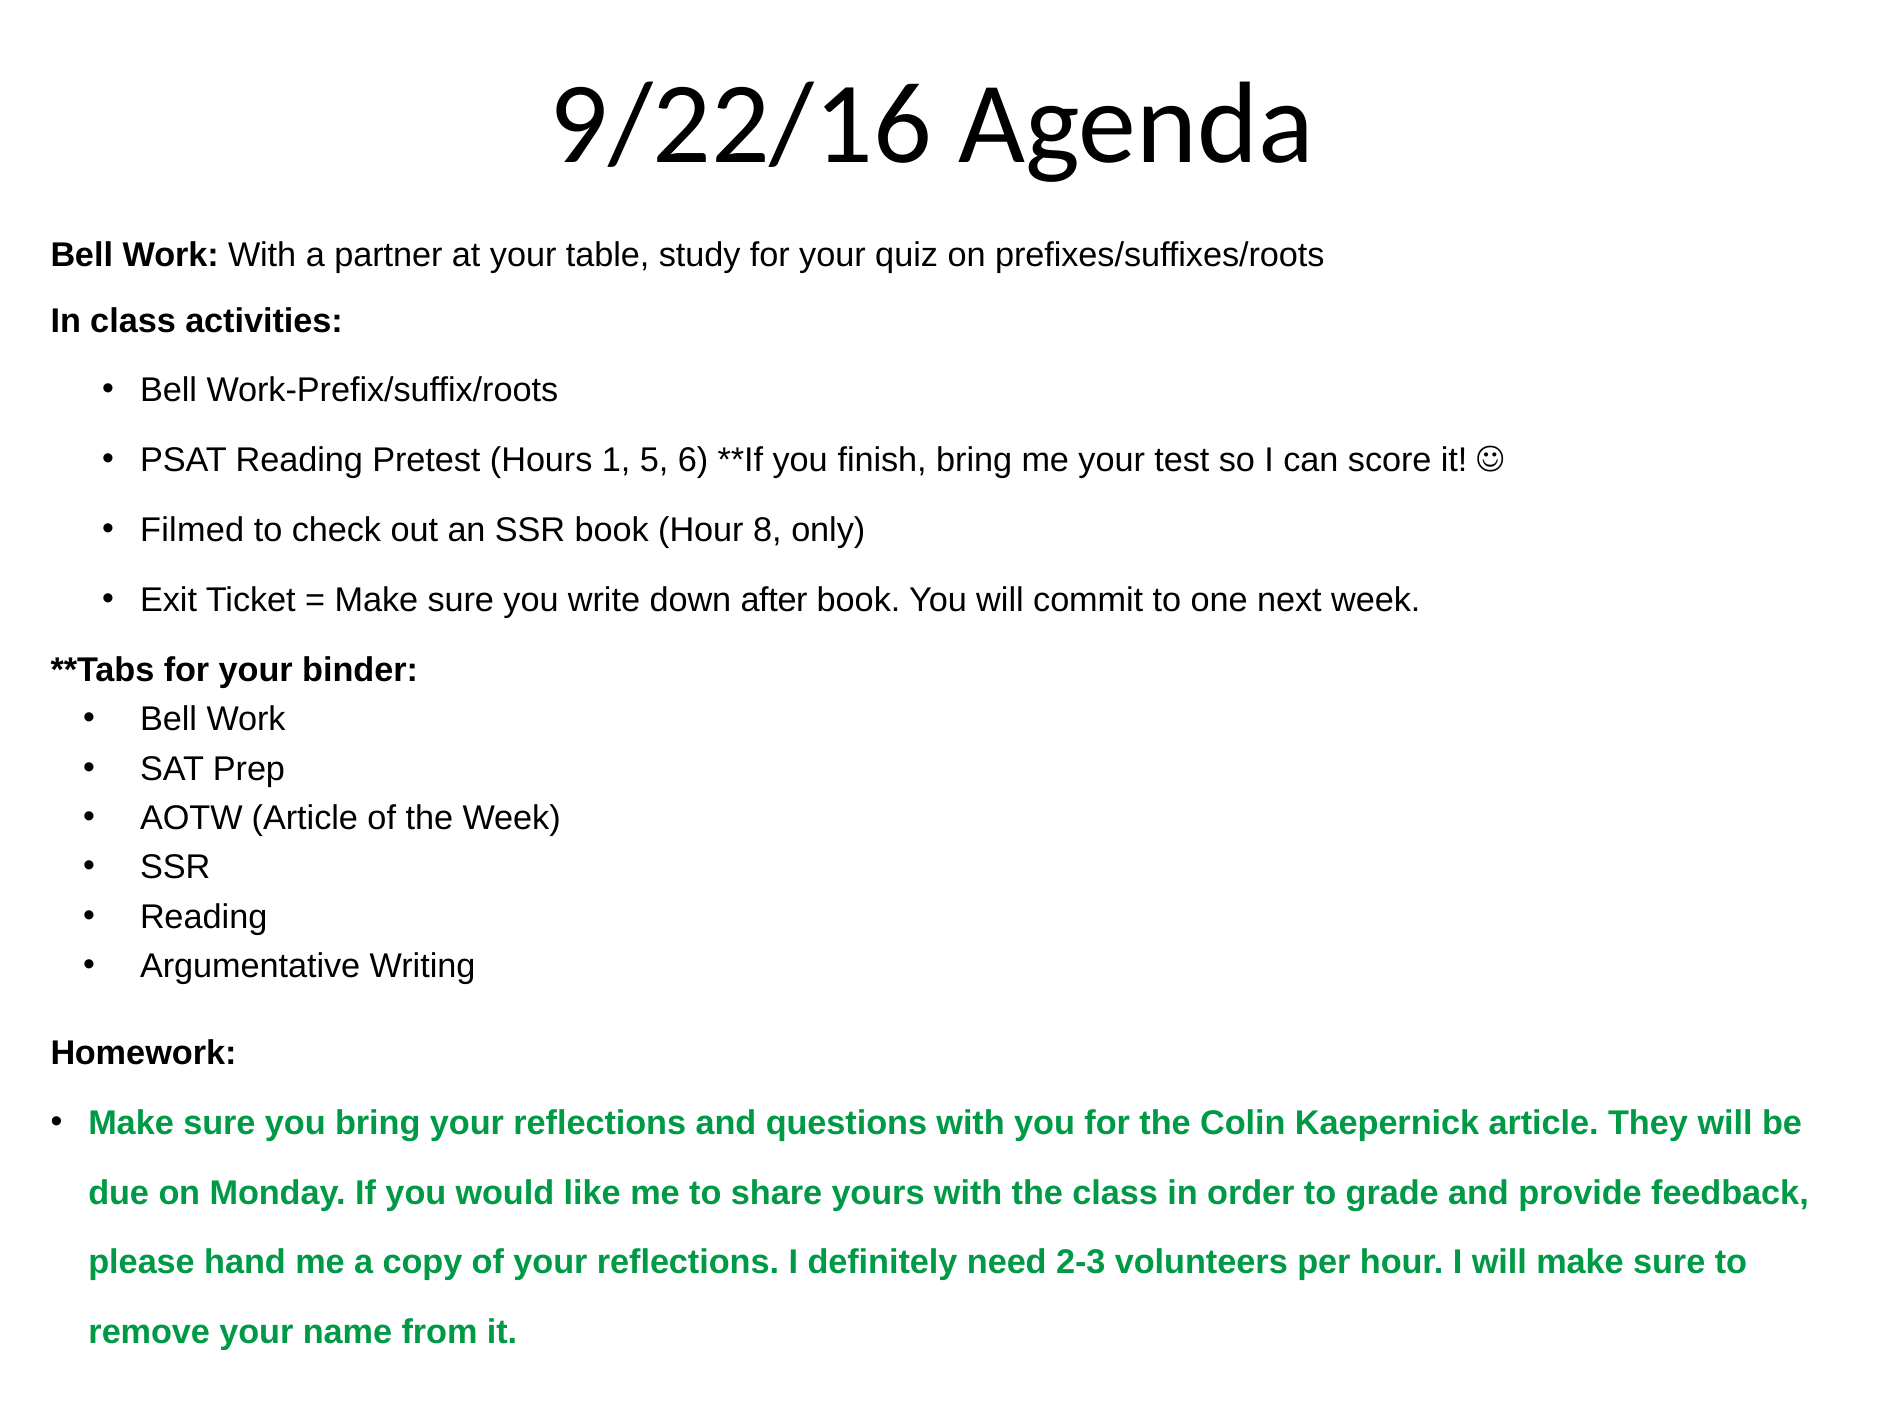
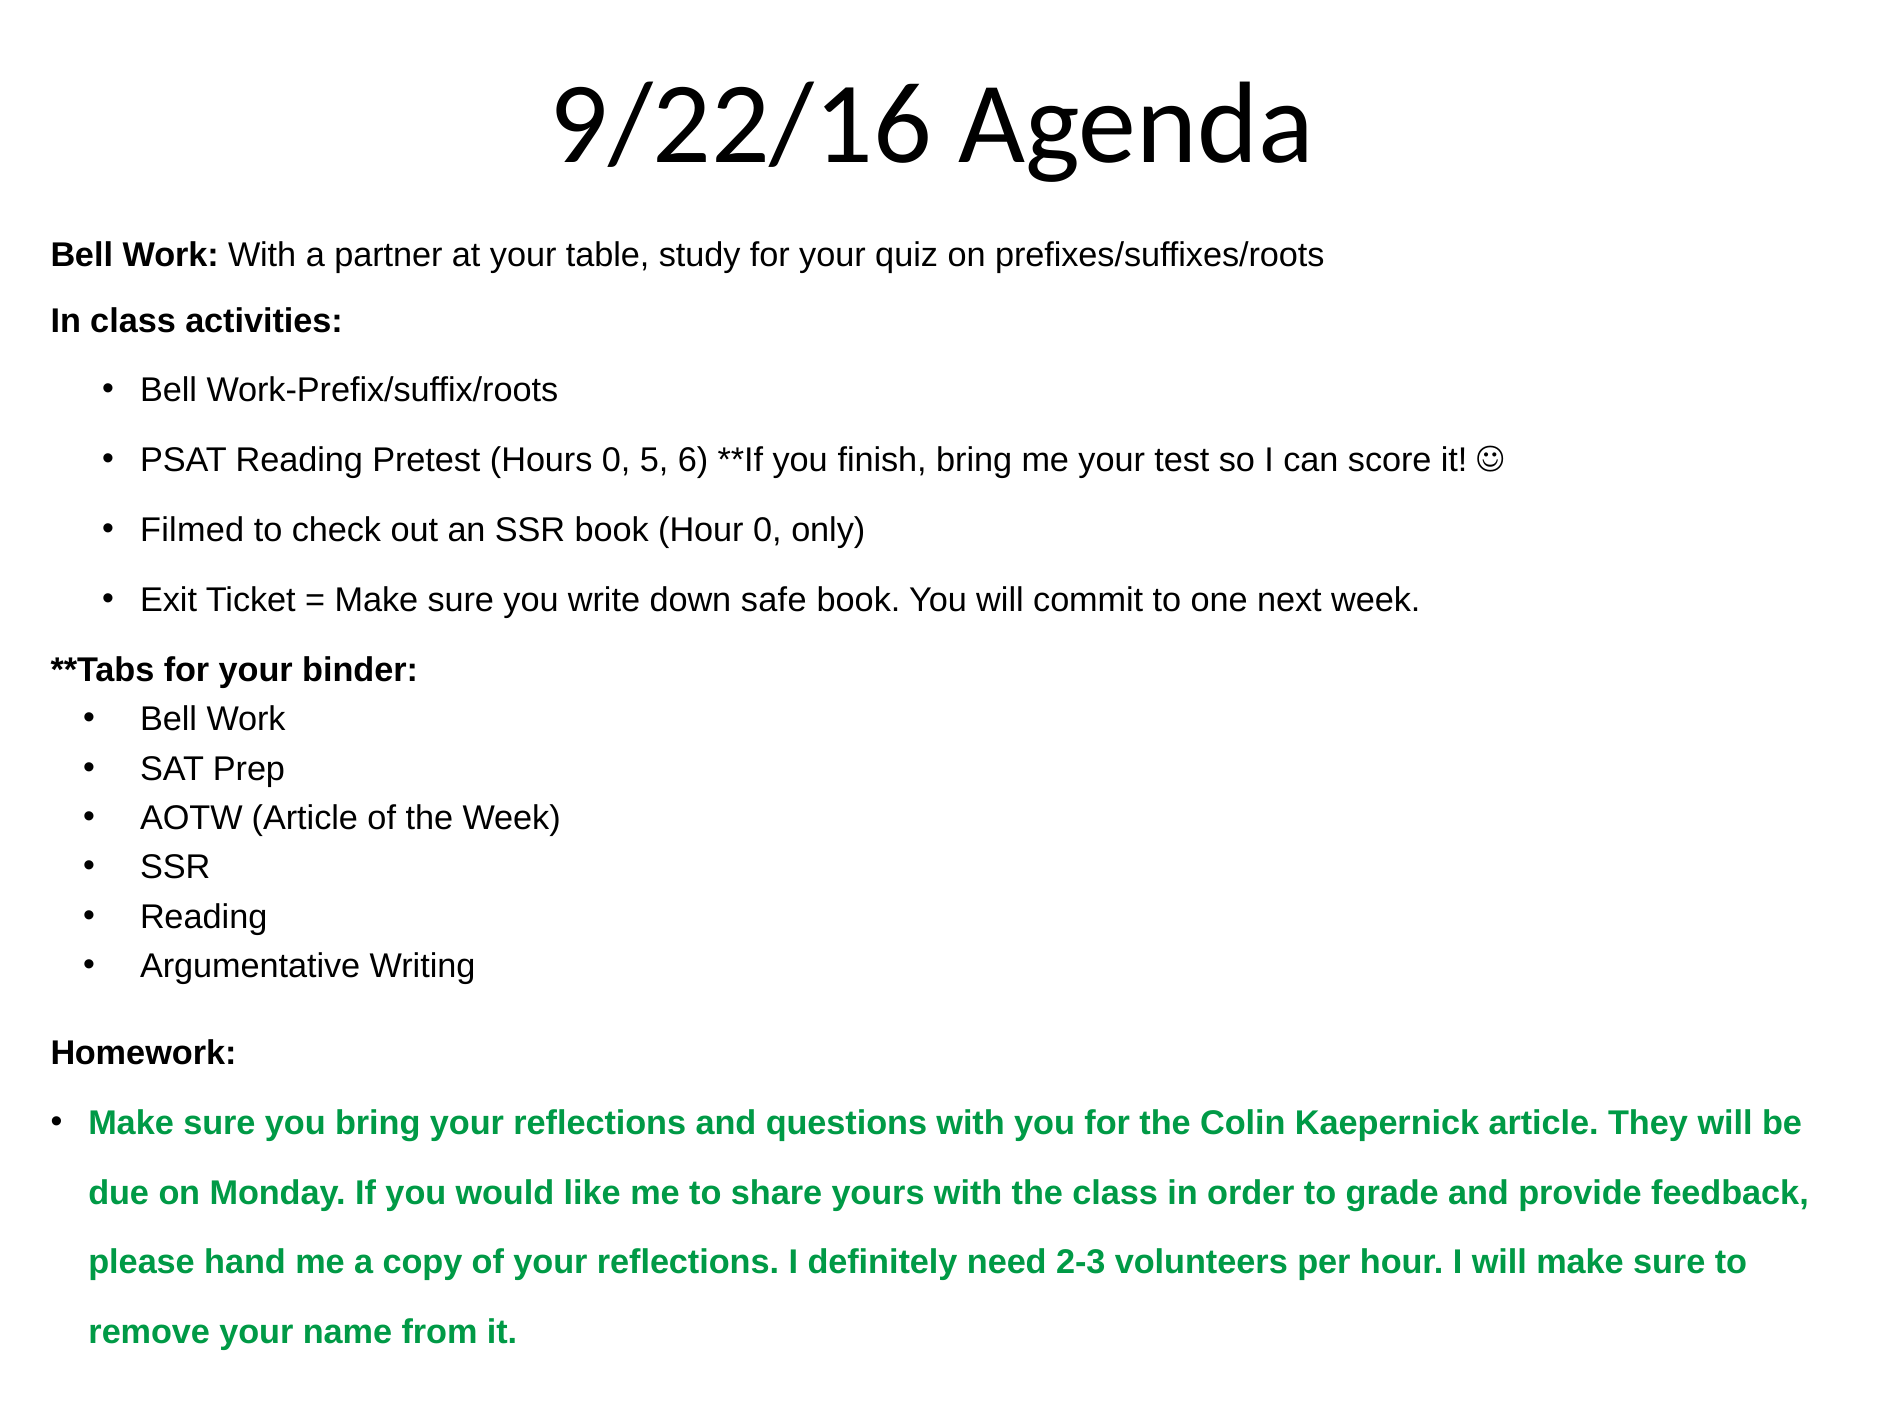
Hours 1: 1 -> 0
Hour 8: 8 -> 0
after: after -> safe
